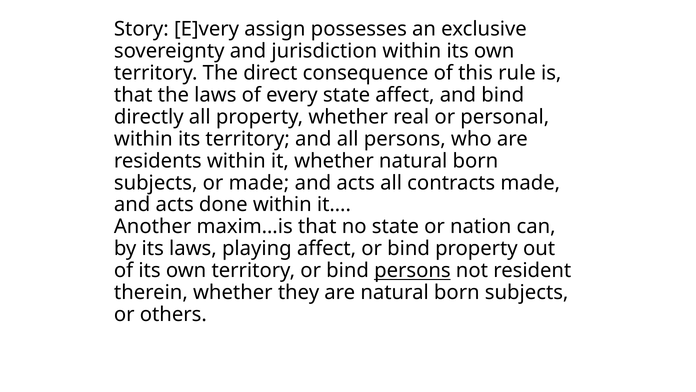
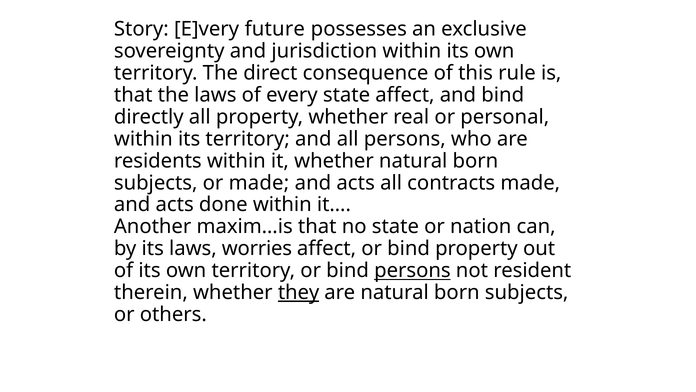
assign: assign -> future
playing: playing -> worries
they underline: none -> present
